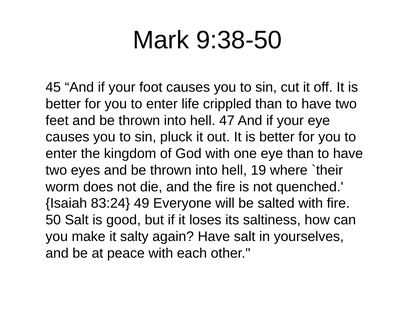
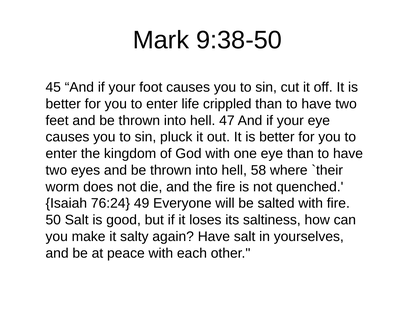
19: 19 -> 58
83:24: 83:24 -> 76:24
